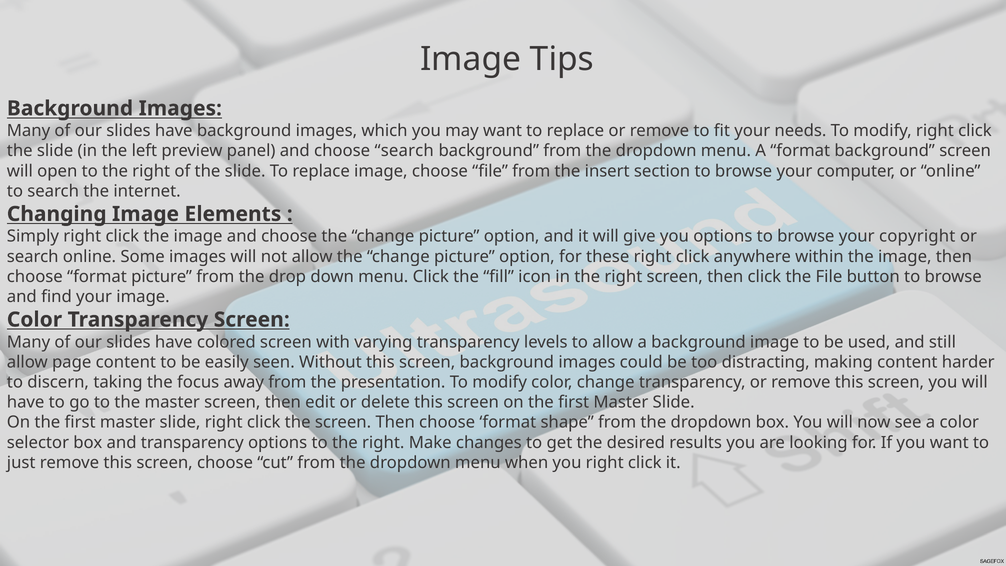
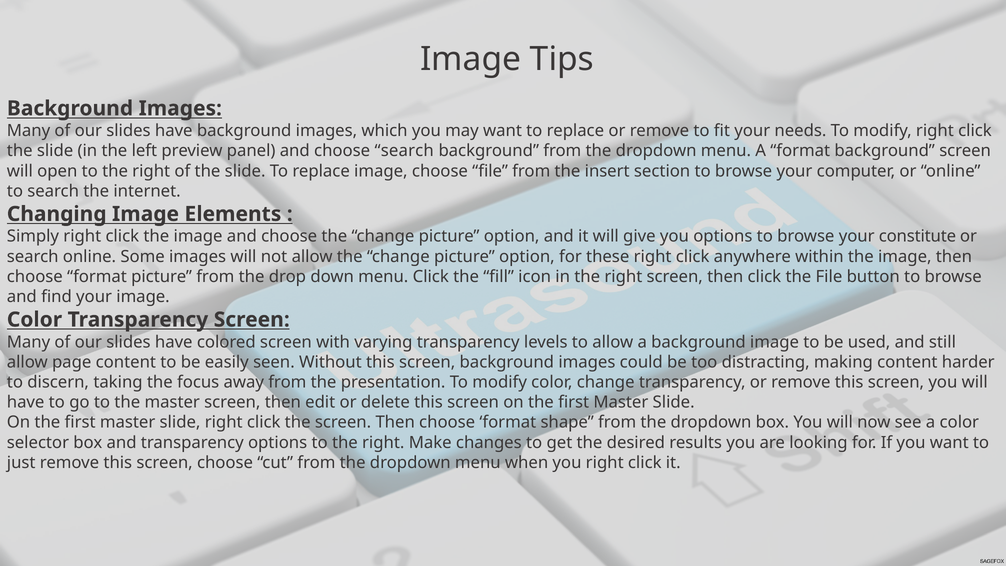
copyright: copyright -> constitute
